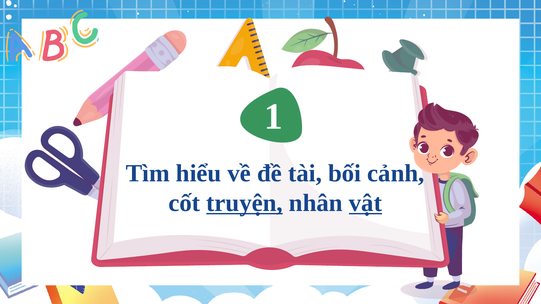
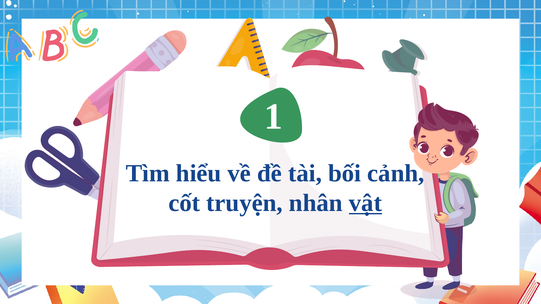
truyện underline: present -> none
